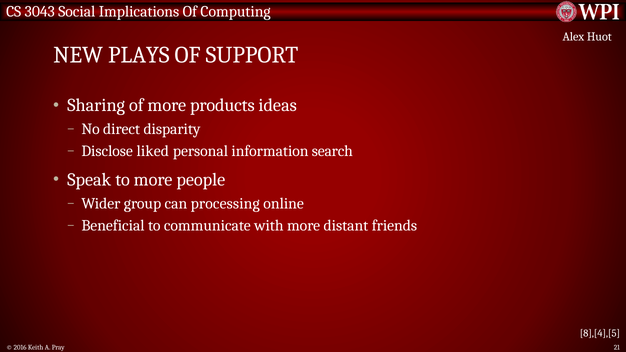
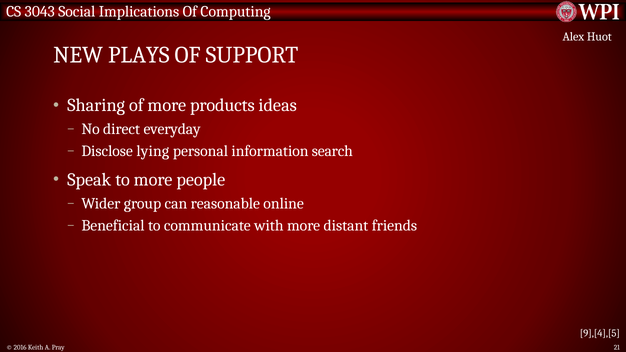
disparity: disparity -> everyday
liked: liked -> lying
processing: processing -> reasonable
8],[4],[5: 8],[4],[5 -> 9],[4],[5
